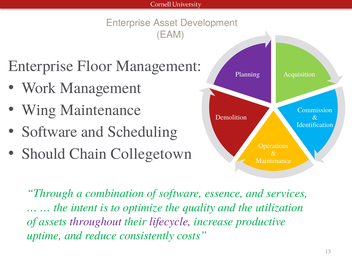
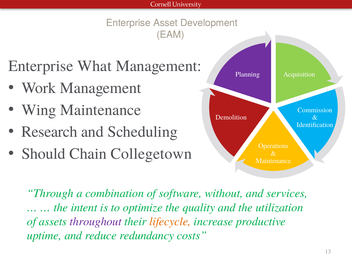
Floor: Floor -> What
Software at (49, 132): Software -> Research
essence: essence -> without
lifecycle colour: purple -> orange
consistently: consistently -> redundancy
